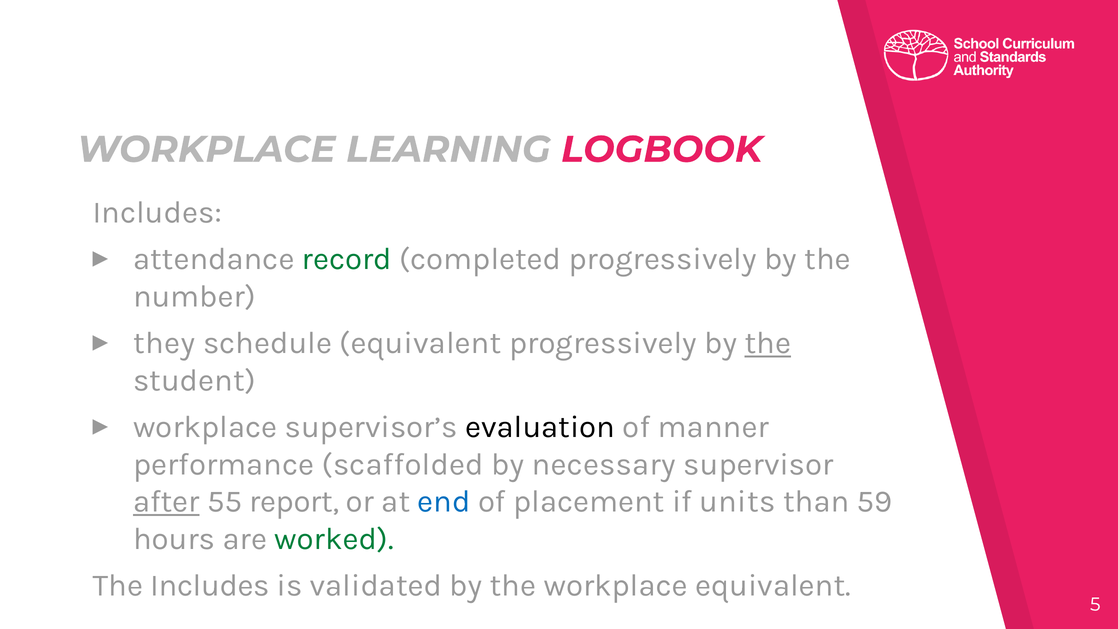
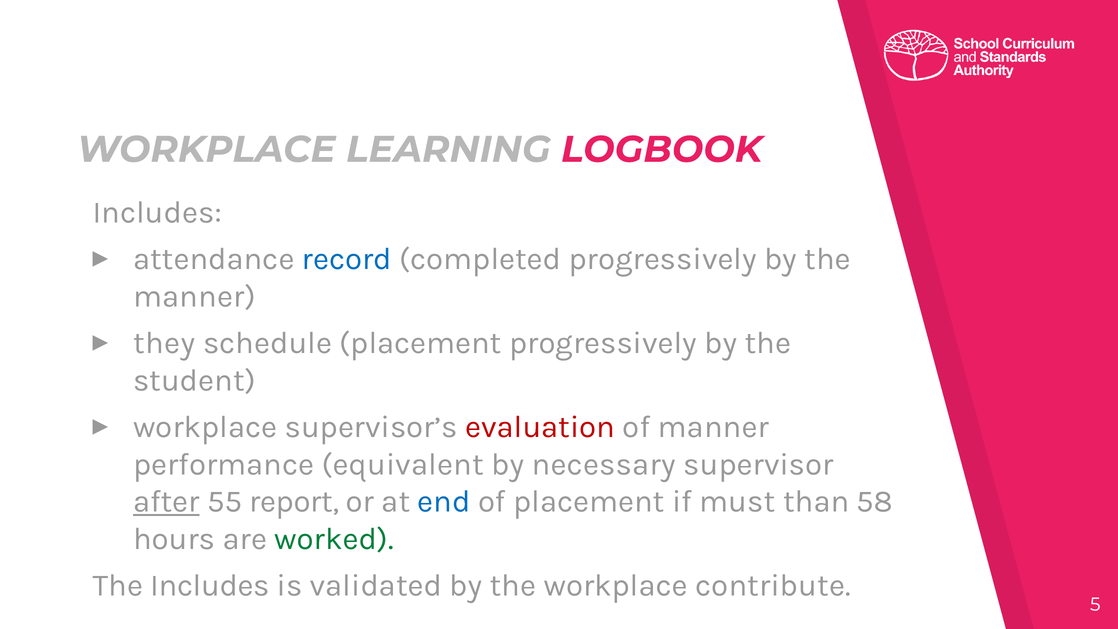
record colour: green -> blue
number at (194, 296): number -> manner
schedule equivalent: equivalent -> placement
the at (768, 343) underline: present -> none
evaluation colour: black -> red
scaffolded: scaffolded -> equivalent
units: units -> must
59: 59 -> 58
workplace equivalent: equivalent -> contribute
